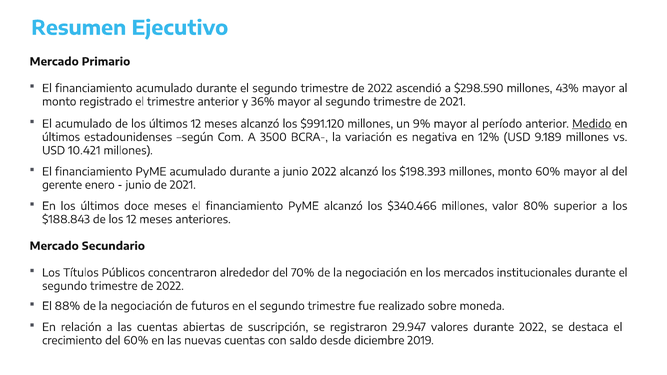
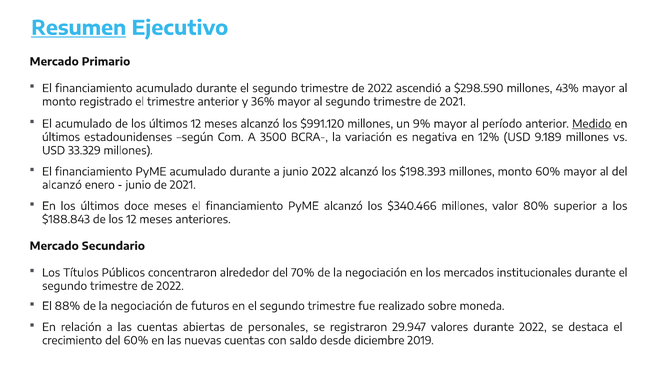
Resumen underline: none -> present
10.421: 10.421 -> 33.329
gerente at (62, 185): gerente -> alcanzó
suscripción: suscripción -> personales
